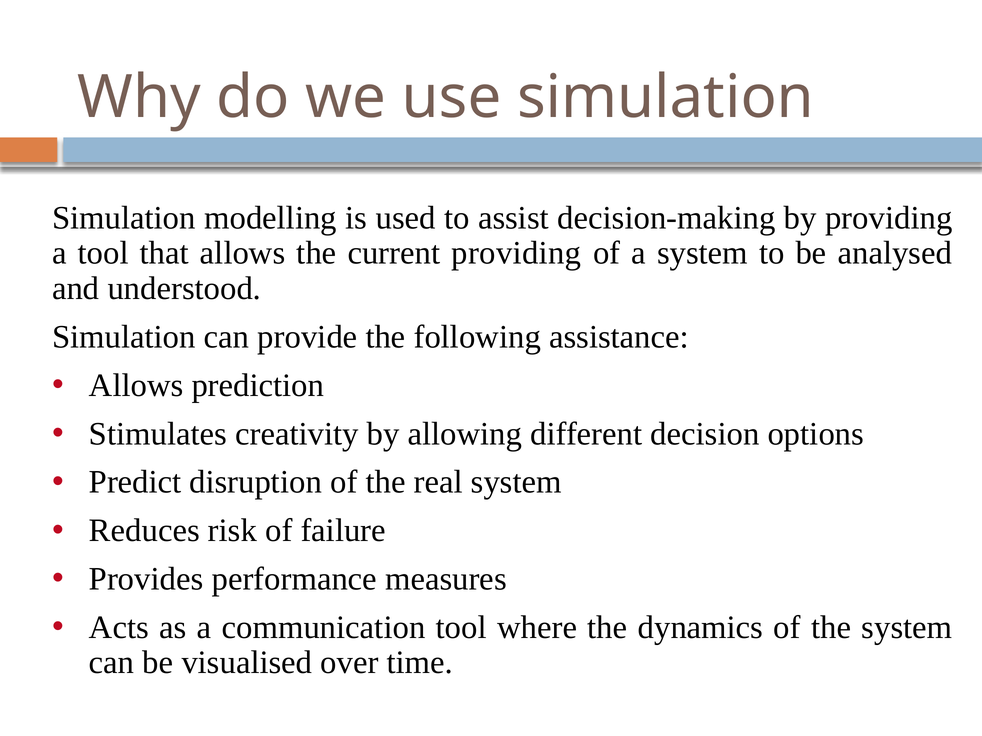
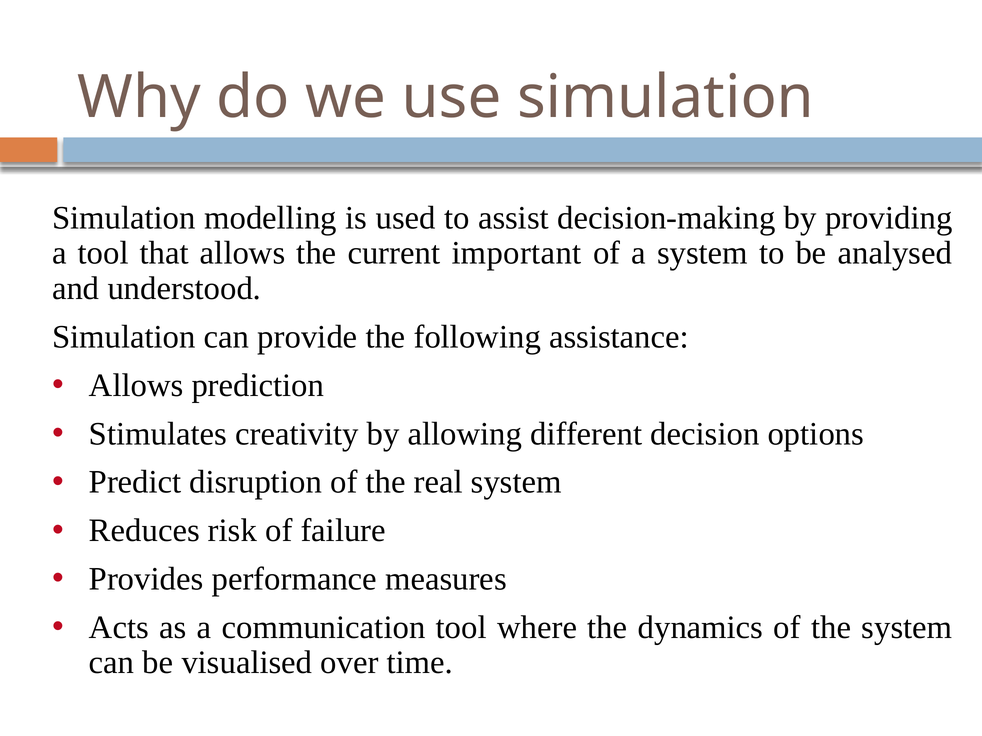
current providing: providing -> important
